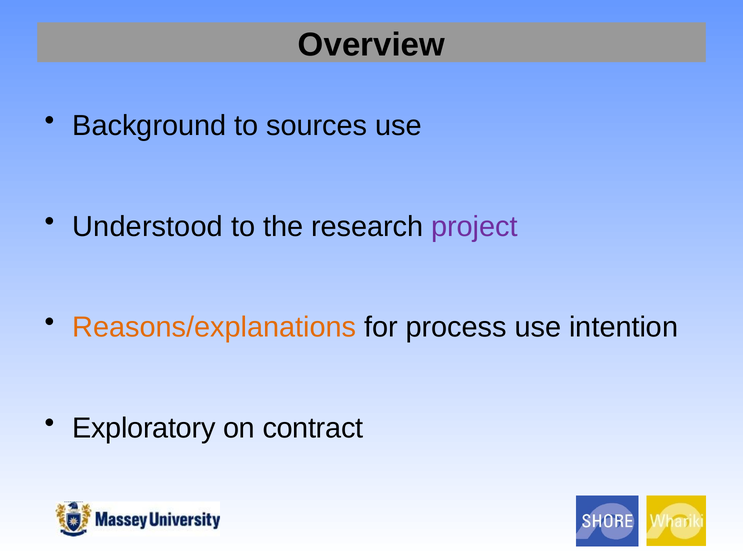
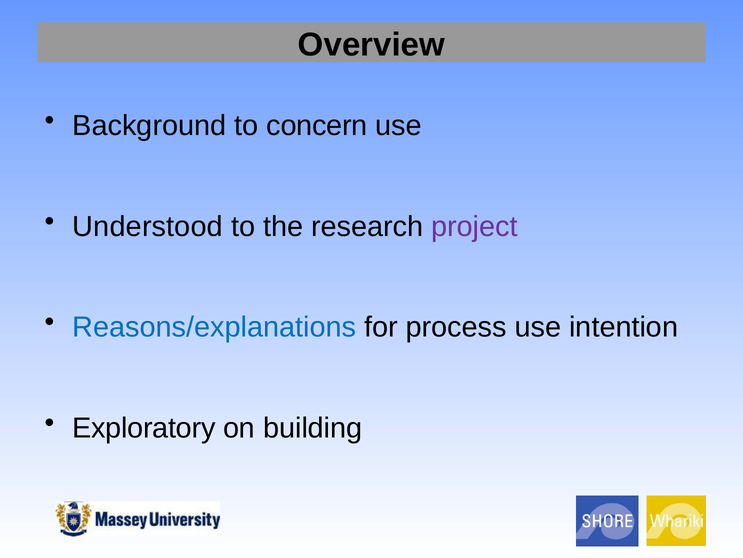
sources: sources -> concern
Reasons/explanations colour: orange -> blue
contract: contract -> building
